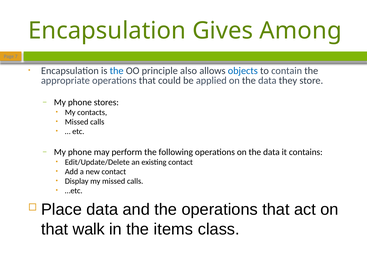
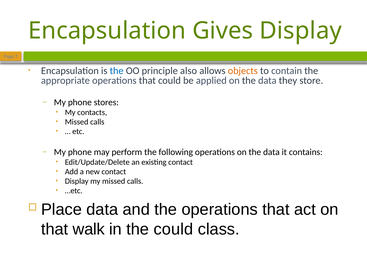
Gives Among: Among -> Display
objects colour: blue -> orange
the items: items -> could
